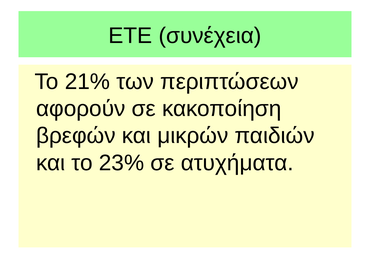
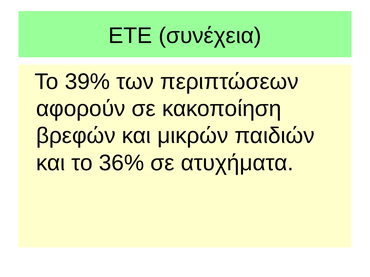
21%: 21% -> 39%
23%: 23% -> 36%
